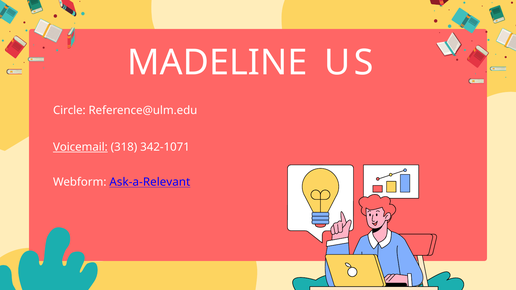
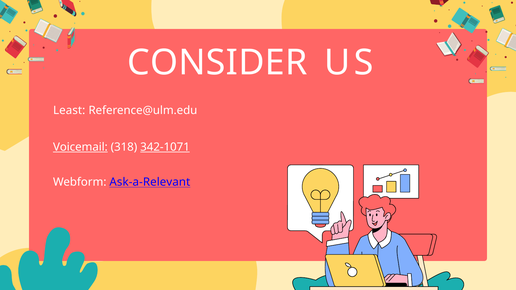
MADELINE: MADELINE -> CONSIDER
Circle: Circle -> Least
342-1071 underline: none -> present
